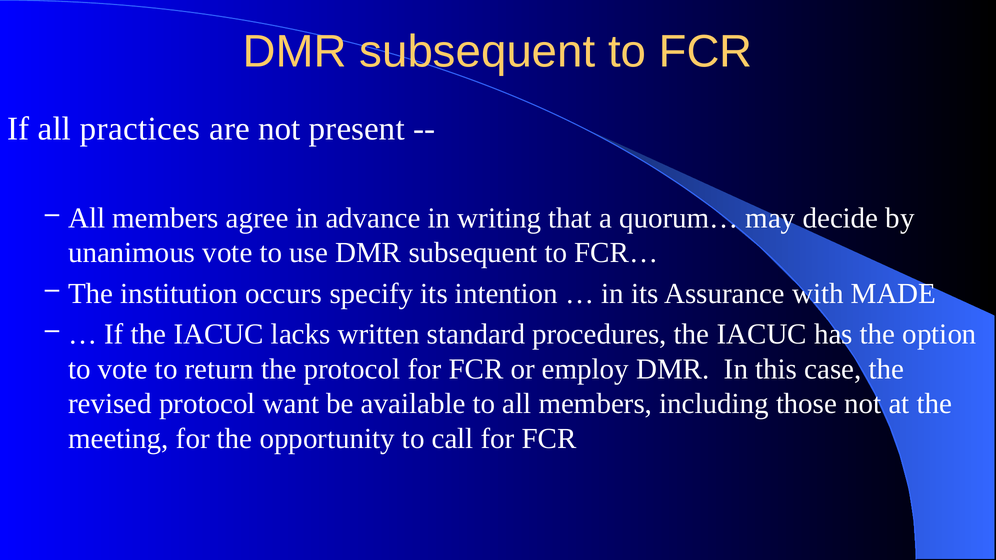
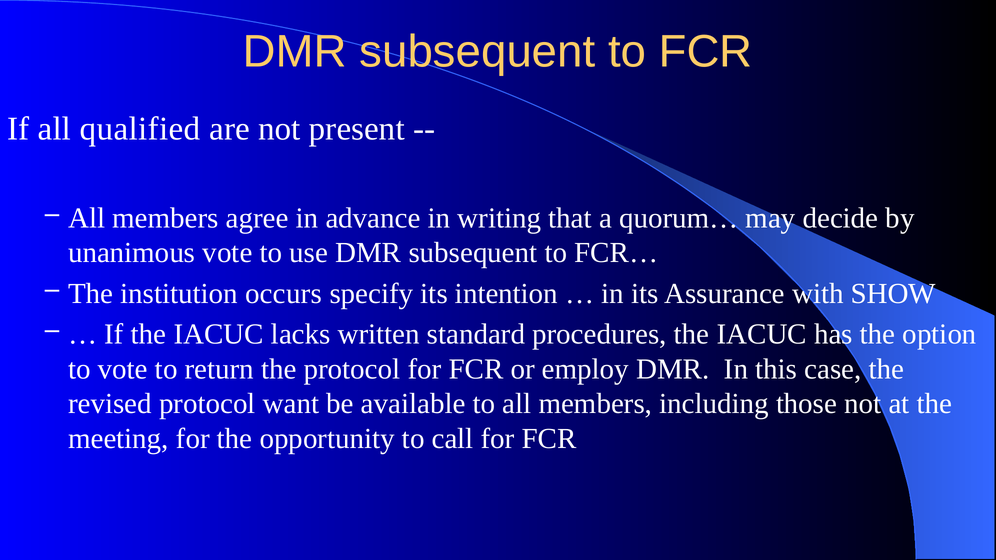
practices: practices -> qualified
MADE: MADE -> SHOW
